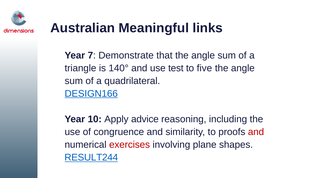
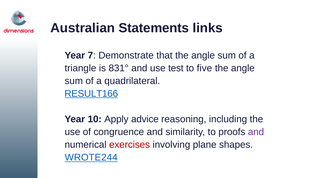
Meaningful: Meaningful -> Statements
140°: 140° -> 831°
DESIGN166: DESIGN166 -> RESULT166
and at (256, 132) colour: red -> purple
RESULT244: RESULT244 -> WROTE244
